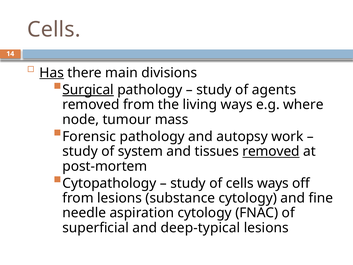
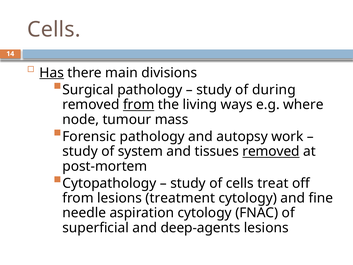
Surgical underline: present -> none
agents: agents -> during
from at (139, 105) underline: none -> present
cells ways: ways -> treat
substance: substance -> treatment
deep-typical: deep-typical -> deep-agents
